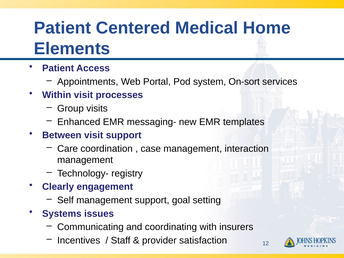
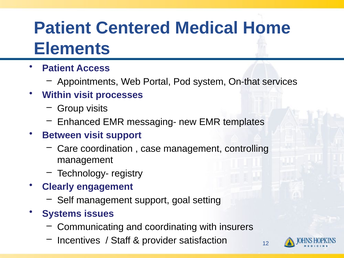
On-sort: On-sort -> On-that
interaction: interaction -> controlling
